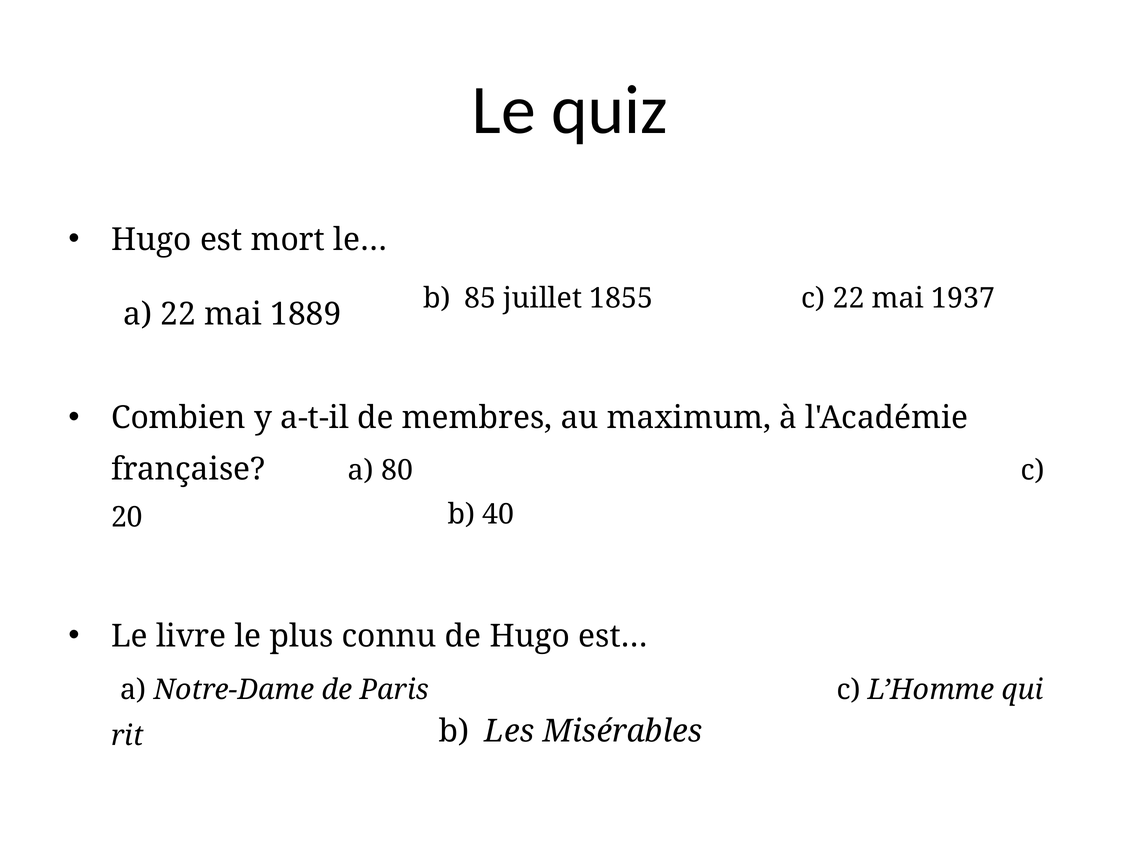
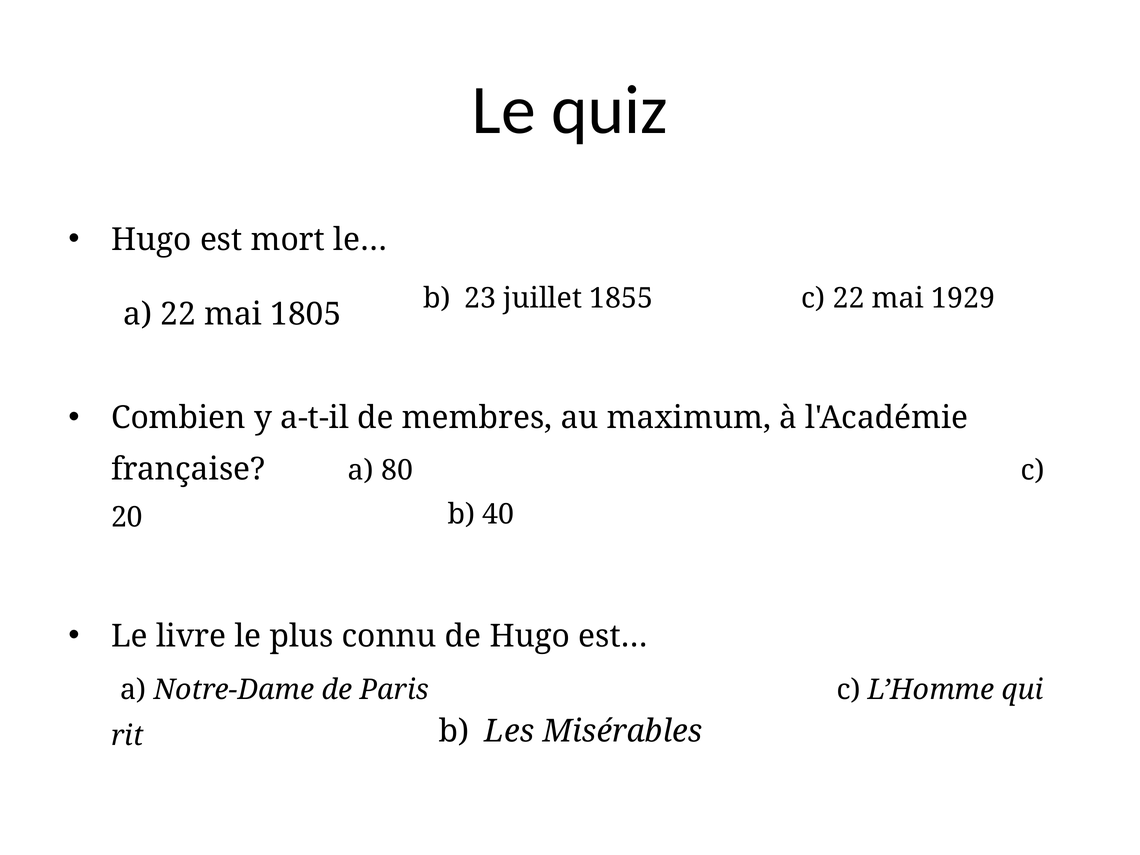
85: 85 -> 23
1937: 1937 -> 1929
1889: 1889 -> 1805
